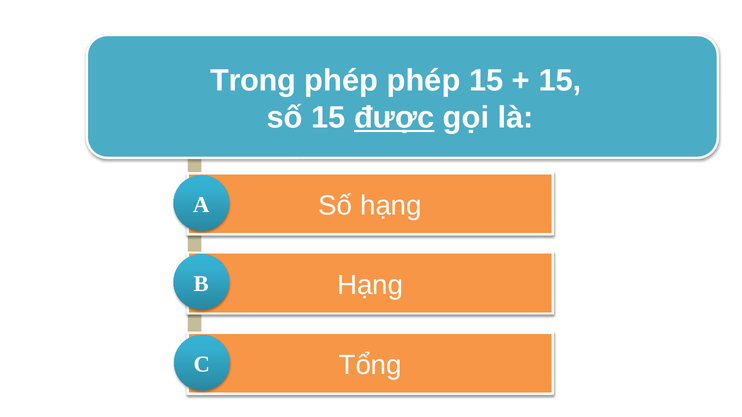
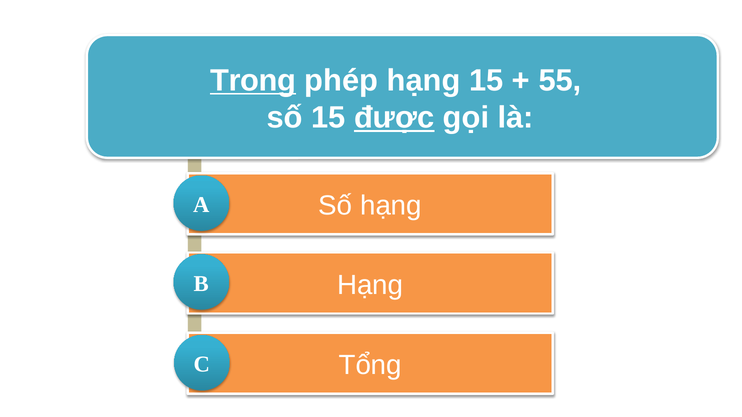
Trong underline: none -> present
phép phép: phép -> hạng
15 at (560, 81): 15 -> 55
